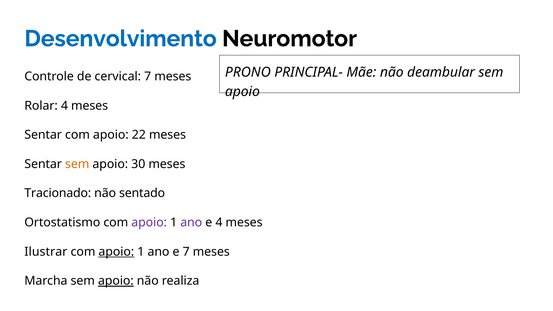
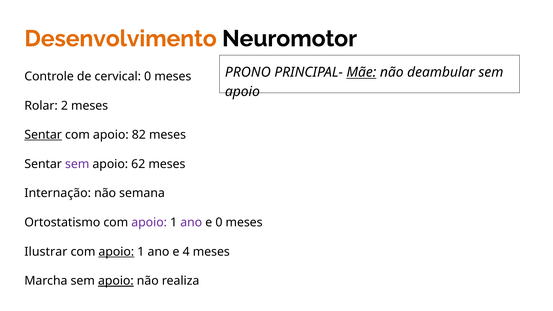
Desenvolvimento colour: blue -> orange
Mãe underline: none -> present
cervical 7: 7 -> 0
Rolar 4: 4 -> 2
Sentar at (43, 135) underline: none -> present
22: 22 -> 82
sem at (77, 164) colour: orange -> purple
30: 30 -> 62
Tracionado: Tracionado -> Internação
sentado: sentado -> semana
e 4: 4 -> 0
e 7: 7 -> 4
